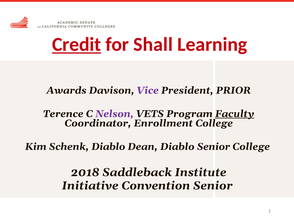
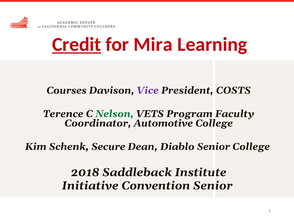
Shall: Shall -> Mira
Awards: Awards -> Courses
PRIOR: PRIOR -> COSTS
Nelson colour: purple -> green
Faculty underline: present -> none
Enrollment: Enrollment -> Automotive
Schenk Diablo: Diablo -> Secure
